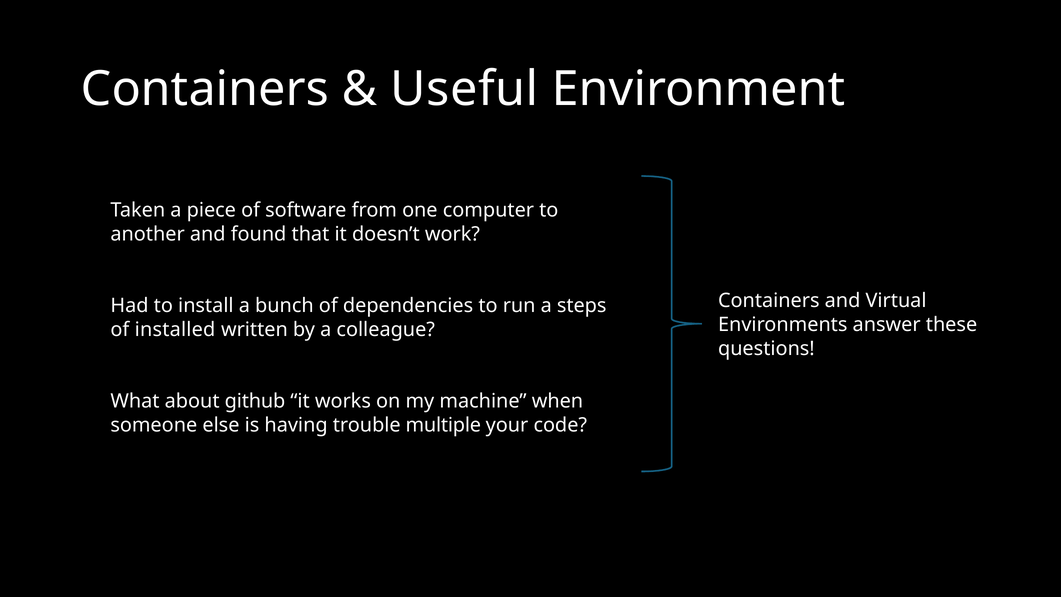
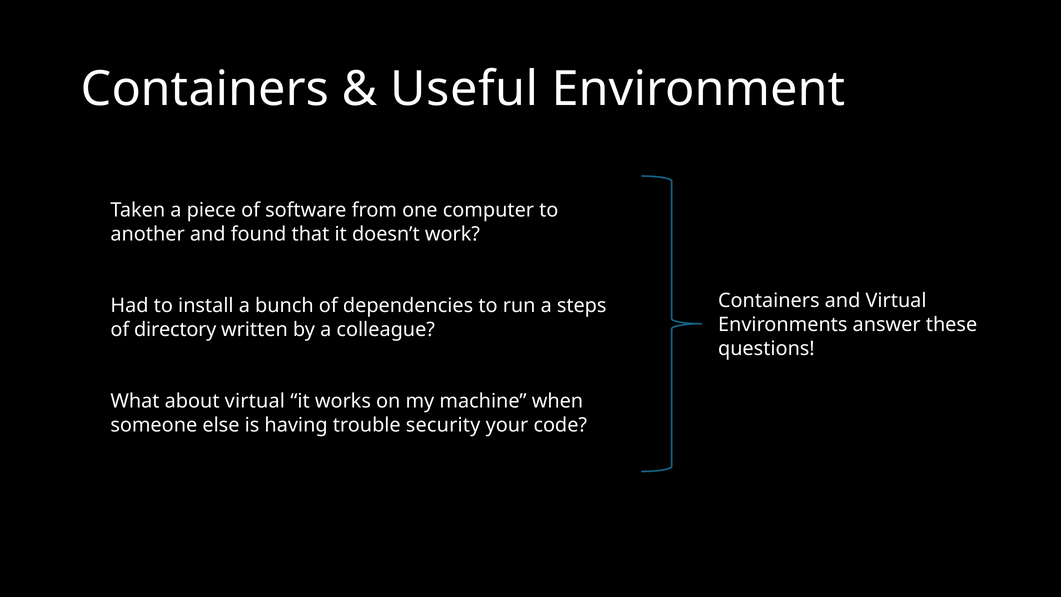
installed: installed -> directory
about github: github -> virtual
multiple: multiple -> security
